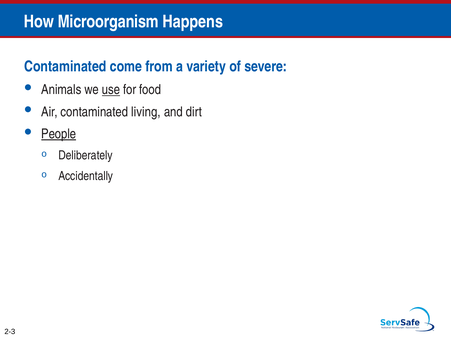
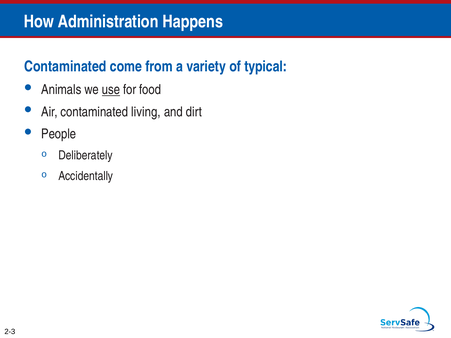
Microorganism: Microorganism -> Administration
severe: severe -> typical
People underline: present -> none
